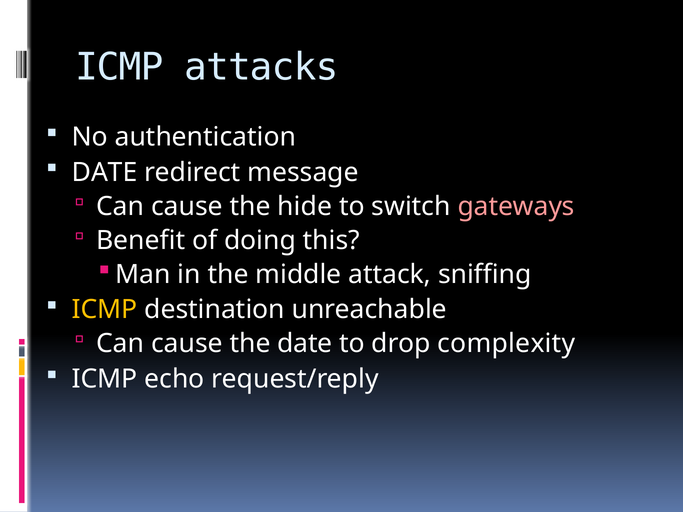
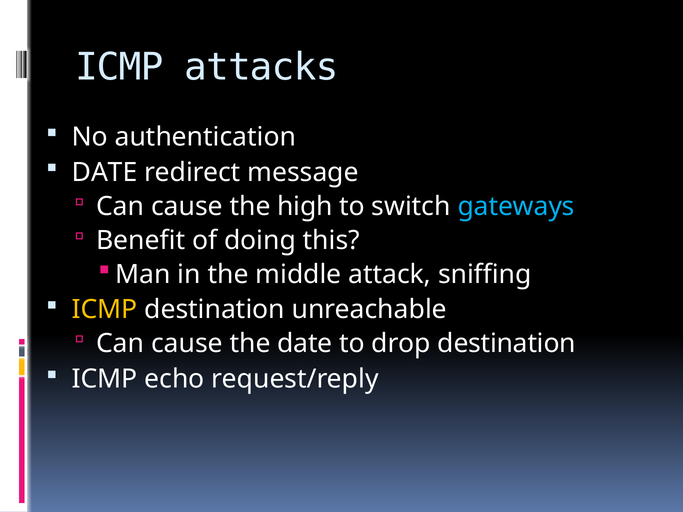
hide: hide -> high
gateways colour: pink -> light blue
drop complexity: complexity -> destination
